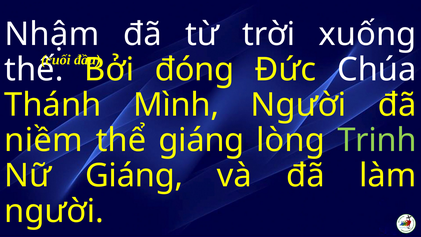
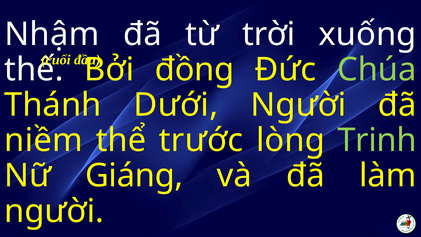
đóng: đóng -> đồng
Chúa colour: white -> light green
Mình: Mình -> Dưới
thể giáng: giáng -> trước
